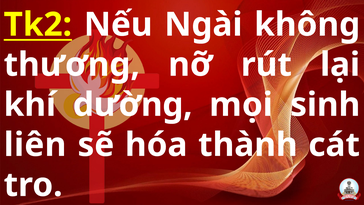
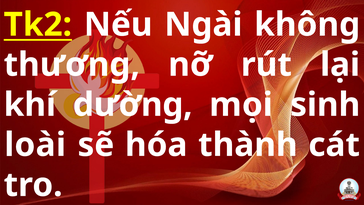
liên: liên -> loài
